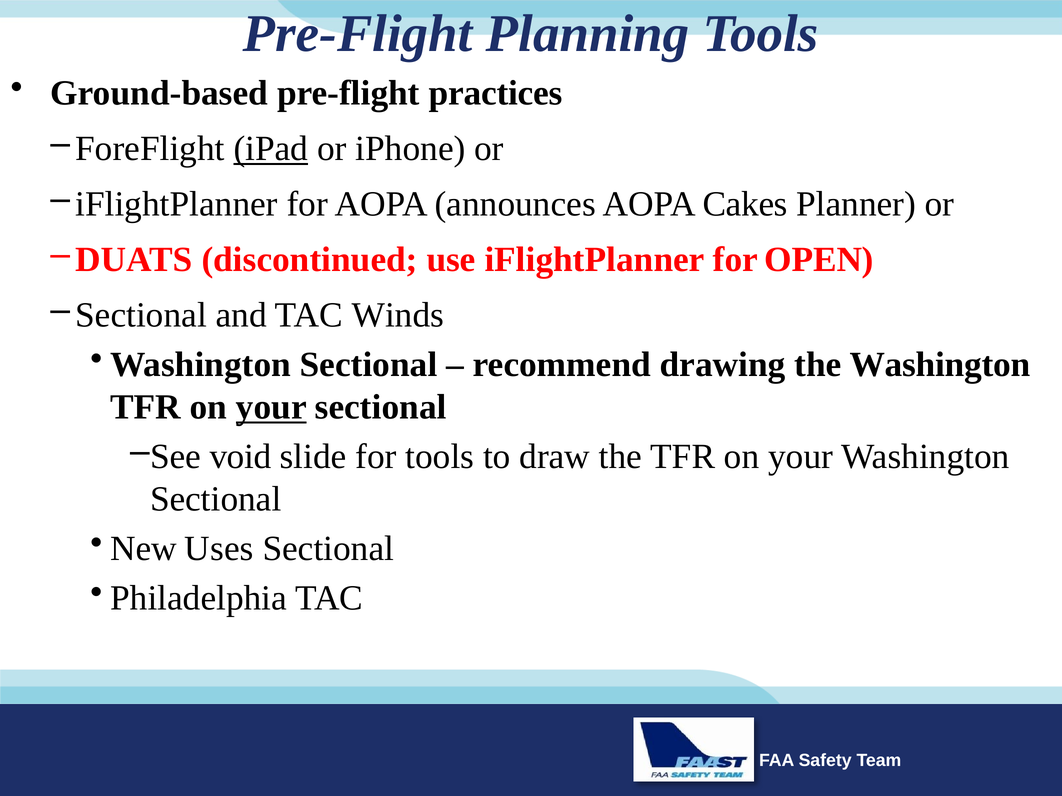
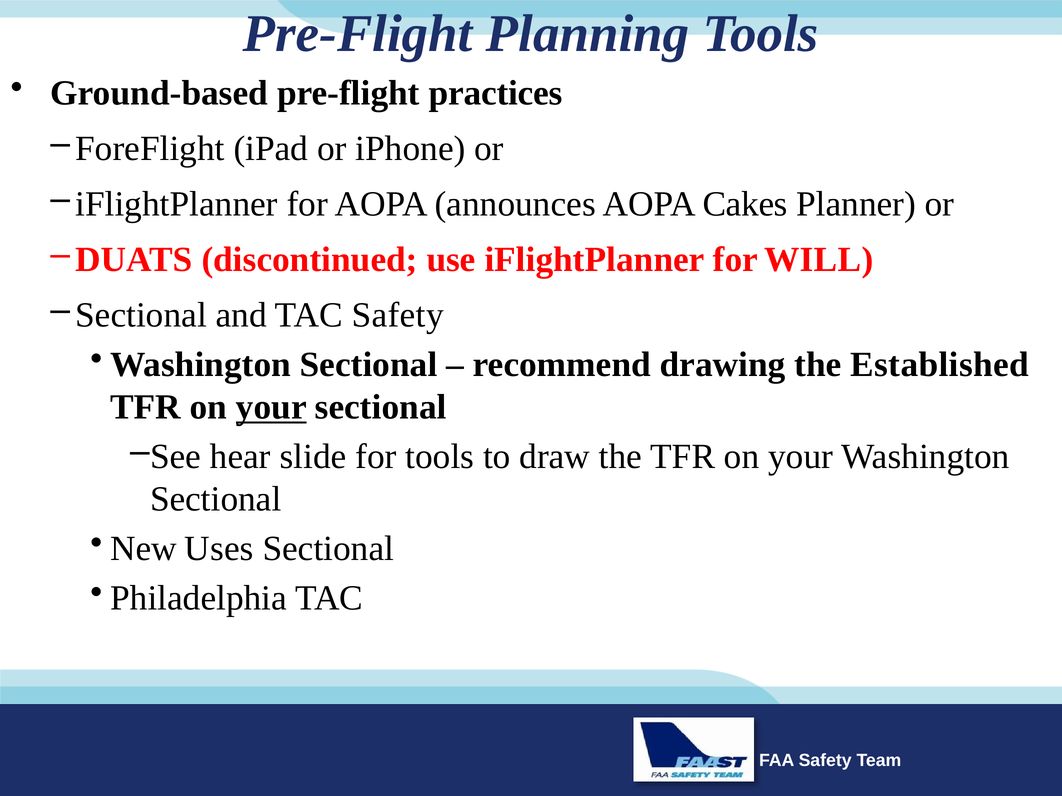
iPad underline: present -> none
OPEN: OPEN -> WILL
TAC Winds: Winds -> Safety
the Washington: Washington -> Established
void: void -> hear
